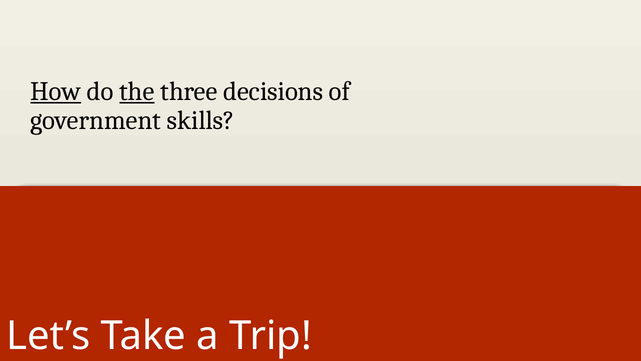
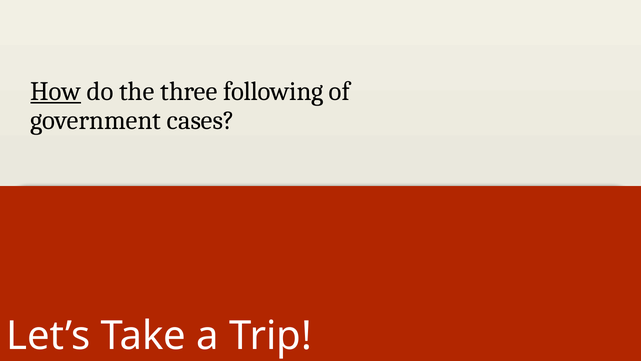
the underline: present -> none
decisions: decisions -> following
skills: skills -> cases
